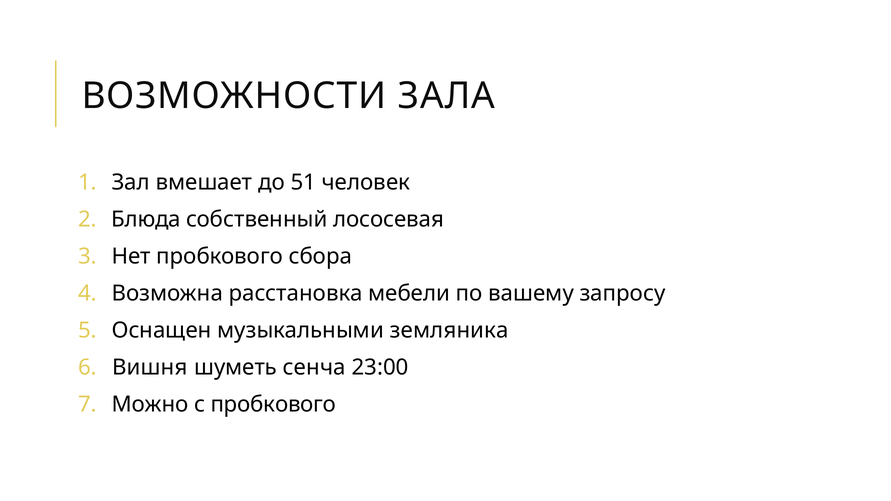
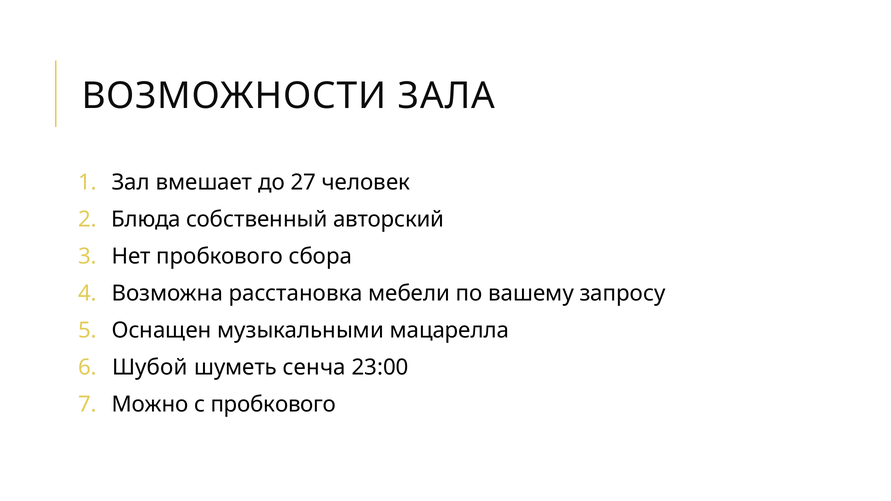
51: 51 -> 27
лососевая: лососевая -> авторский
земляника: земляника -> мацарелла
Вишня: Вишня -> Шубой
